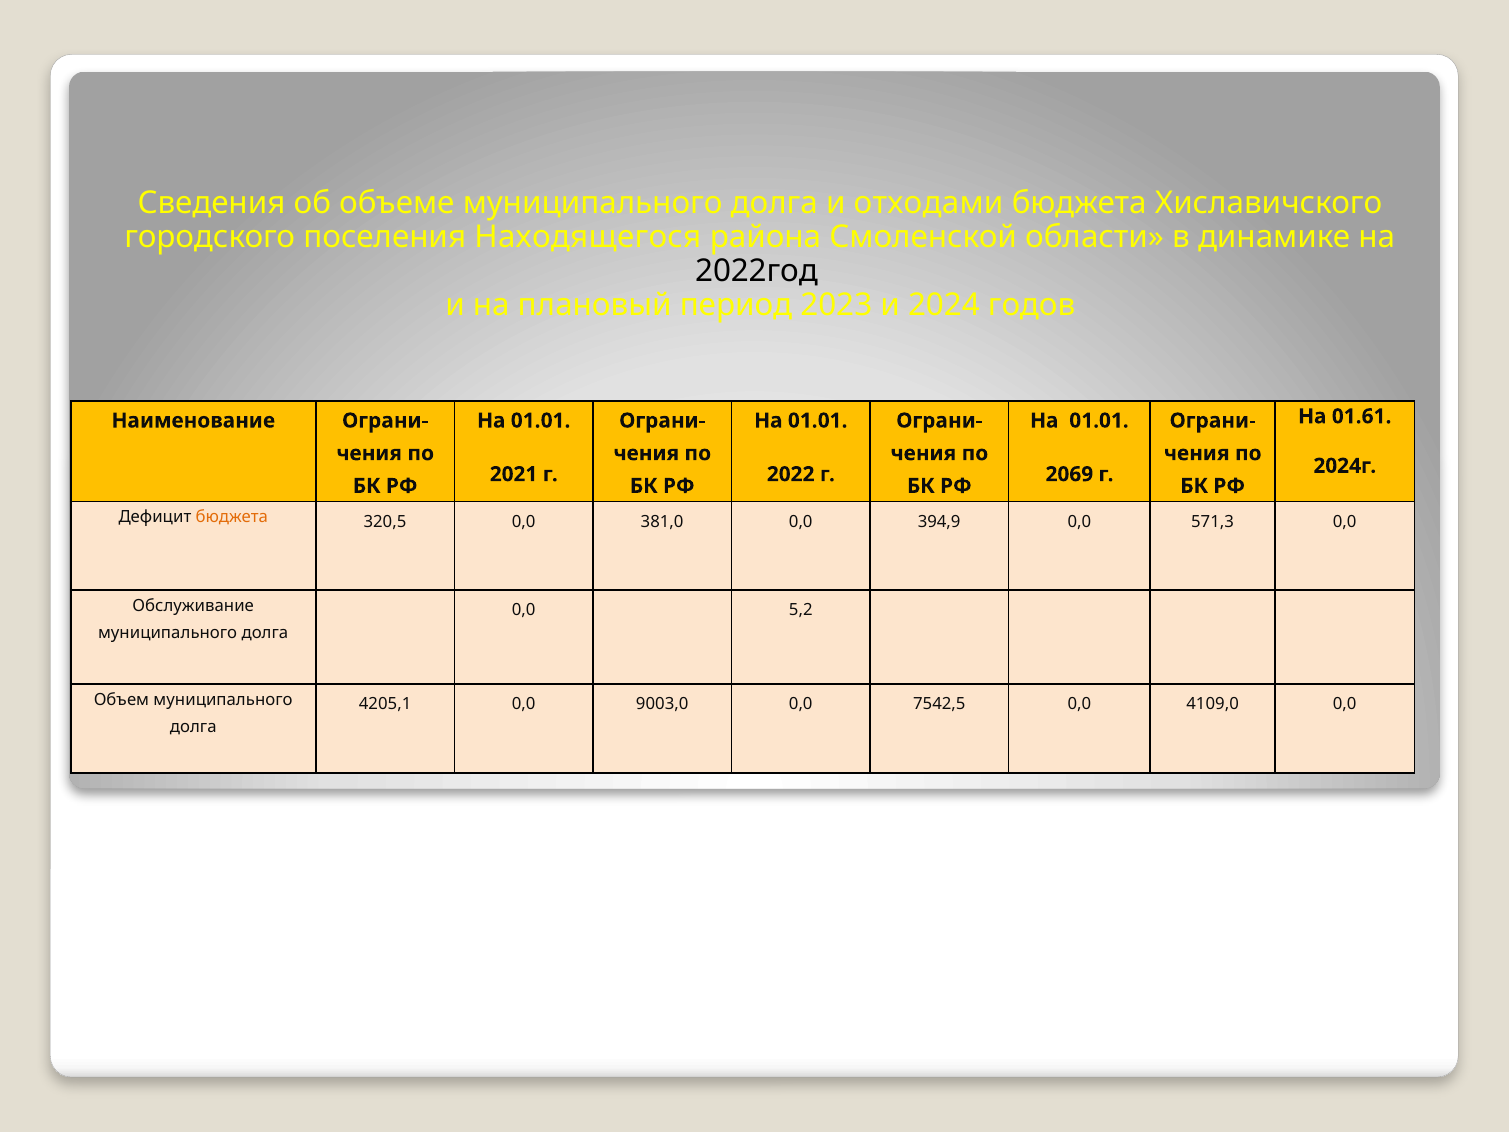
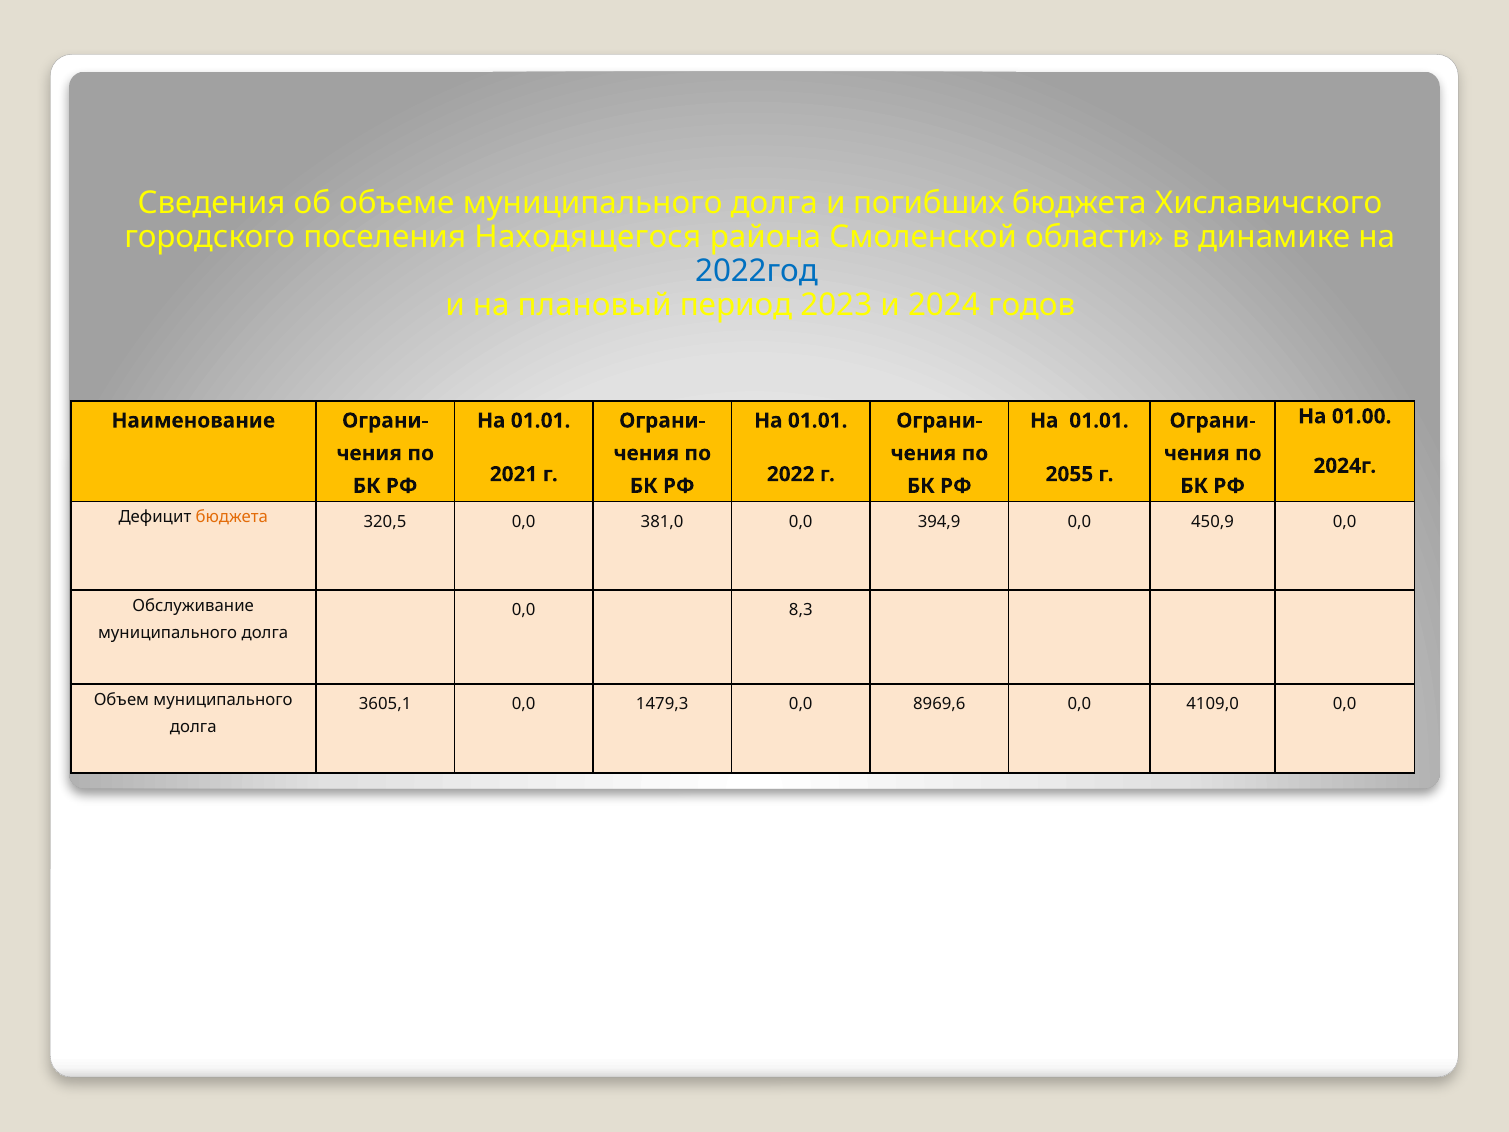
отходами: отходами -> погибших
2022год colour: black -> blue
01.61: 01.61 -> 01.00
2069: 2069 -> 2055
571,3: 571,3 -> 450,9
5,2: 5,2 -> 8,3
4205,1: 4205,1 -> 3605,1
9003,0: 9003,0 -> 1479,3
7542,5: 7542,5 -> 8969,6
